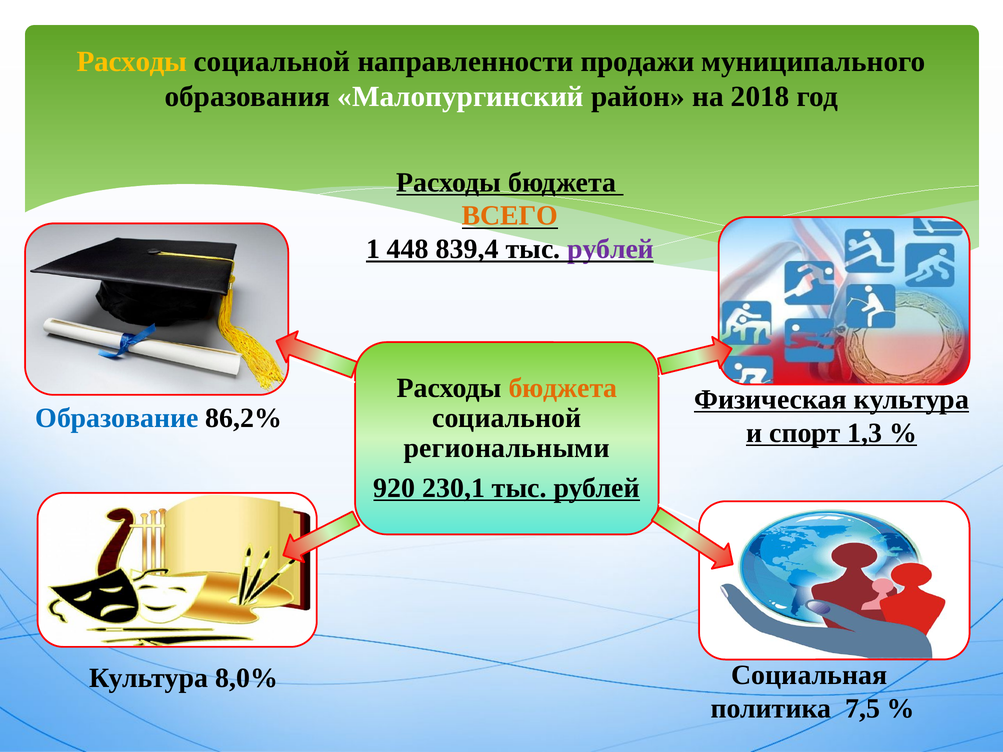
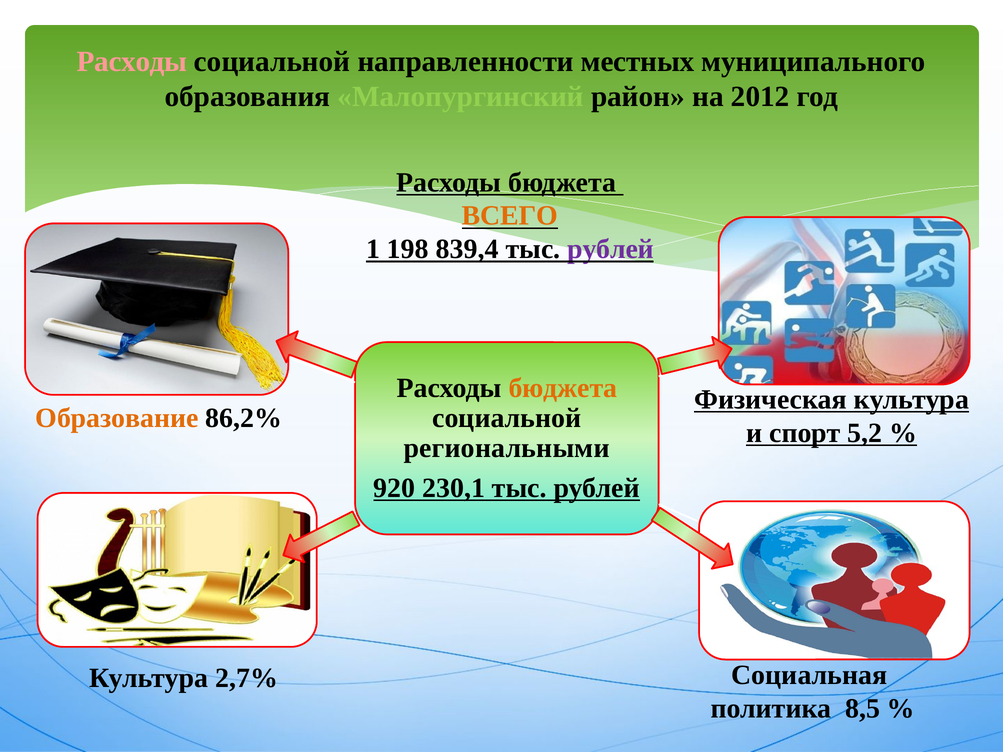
Расходы at (132, 62) colour: yellow -> pink
продажи: продажи -> местных
Малопургинский colour: white -> light green
2018: 2018 -> 2012
448: 448 -> 198
Образование colour: blue -> orange
1,3: 1,3 -> 5,2
8,0%: 8,0% -> 2,7%
7,5: 7,5 -> 8,5
